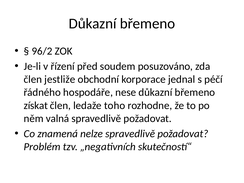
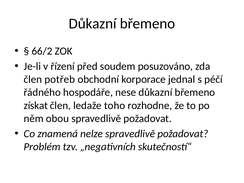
96/2: 96/2 -> 66/2
jestliže: jestliže -> potřeb
valná: valná -> obou
